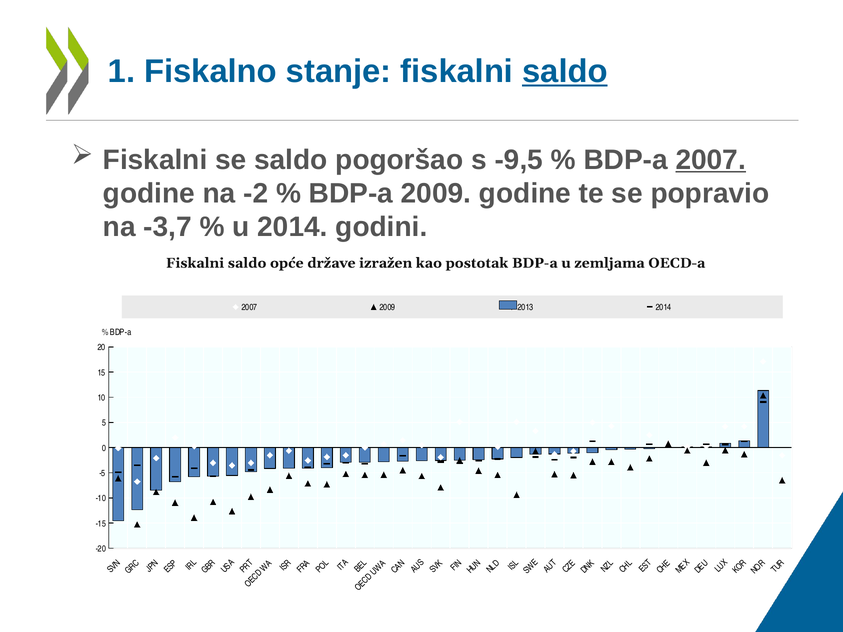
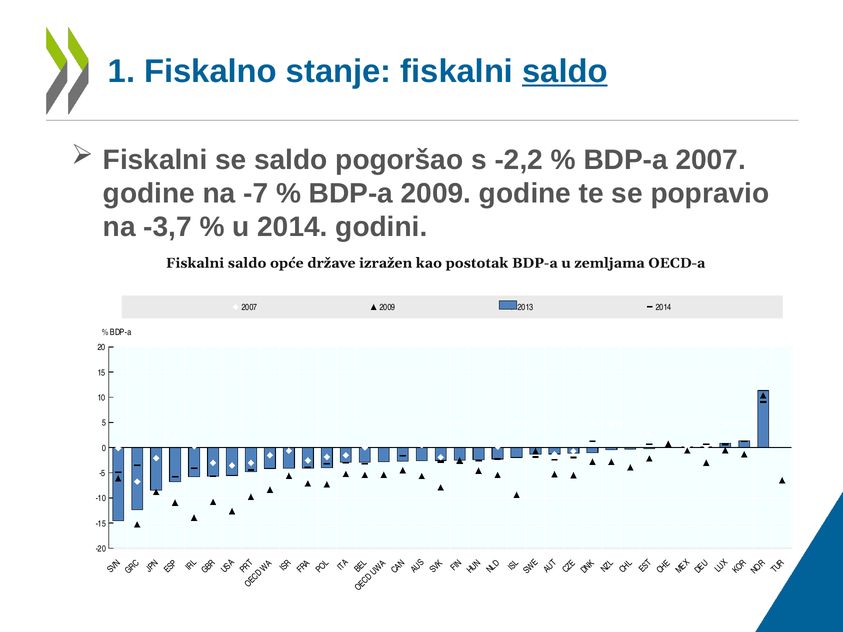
-9,5: -9,5 -> -2,2
2007 at (711, 160) underline: present -> none
-2: -2 -> -7
